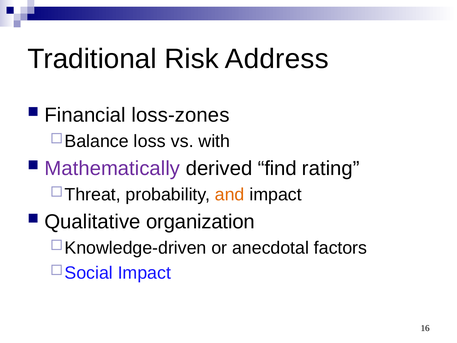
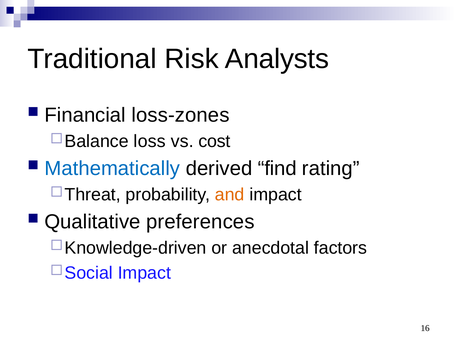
Address: Address -> Analysts
with: with -> cost
Mathematically colour: purple -> blue
organization: organization -> preferences
